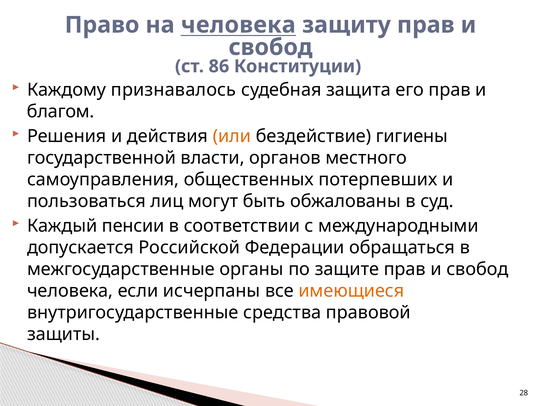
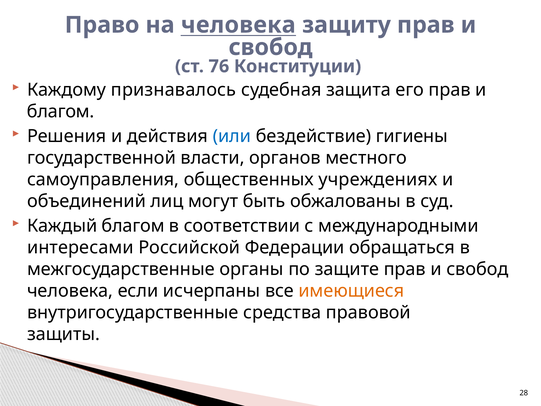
86: 86 -> 76
или colour: orange -> blue
потерпевших: потерпевших -> учреждениях
пользоваться: пользоваться -> объединений
Каждый пенсии: пенсии -> благом
допускается: допускается -> интересами
